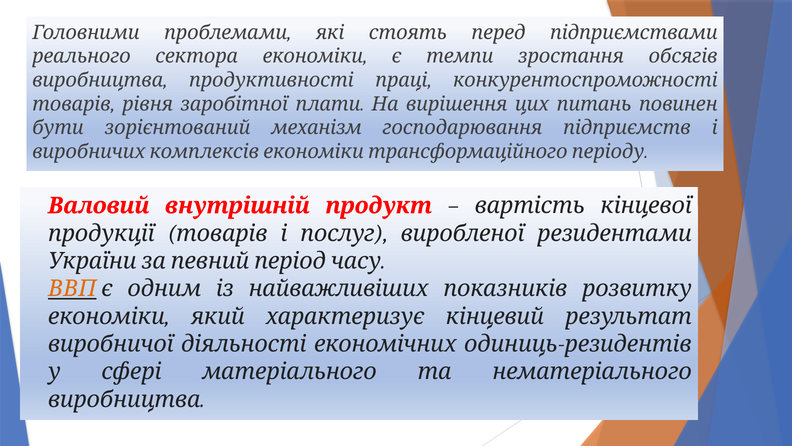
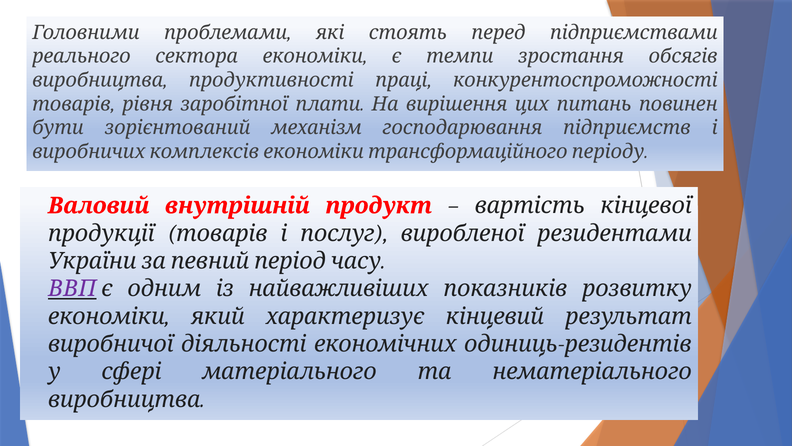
ВВП colour: orange -> purple
